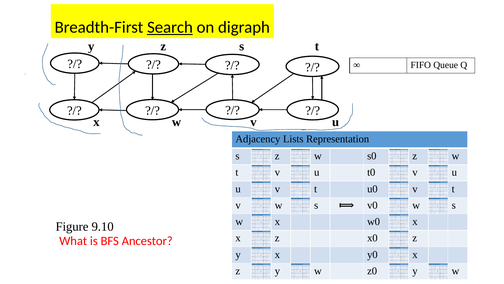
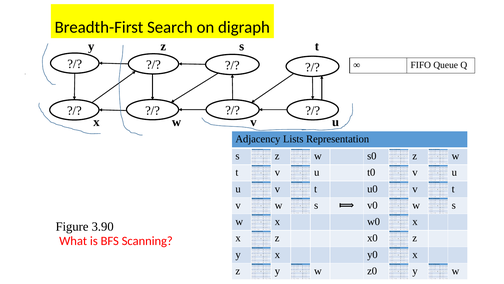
Search underline: present -> none
9.10: 9.10 -> 3.90
Ancestor: Ancestor -> Scanning
